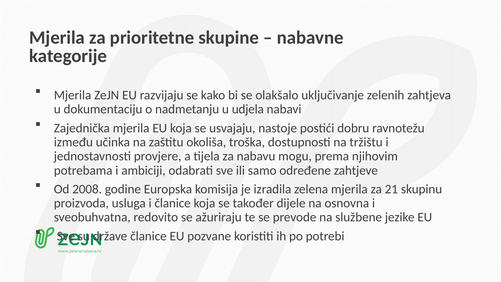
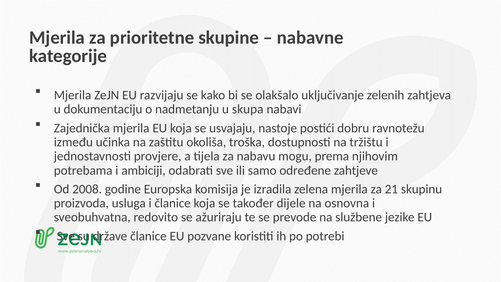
udjela: udjela -> skupa
